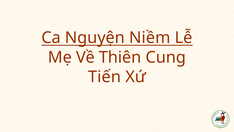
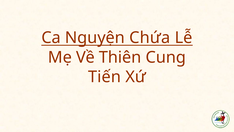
Niềm: Niềm -> Chứa
